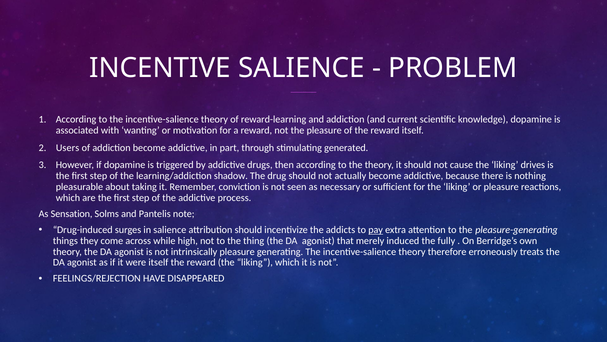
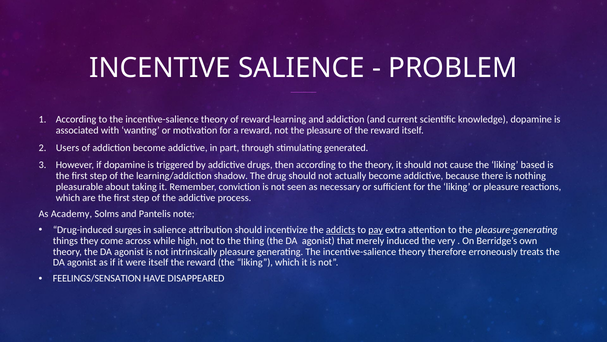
drives: drives -> based
Sensation: Sensation -> Academy
addicts underline: none -> present
fully: fully -> very
FEELINGS/REJECTION: FEELINGS/REJECTION -> FEELINGS/SENSATION
